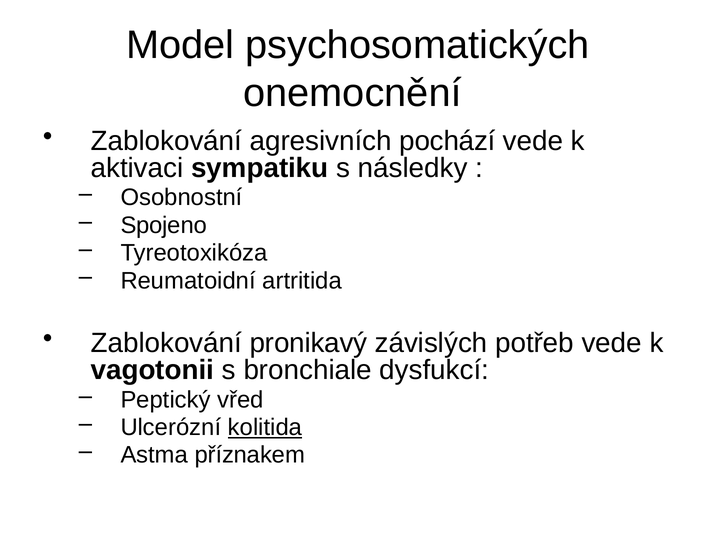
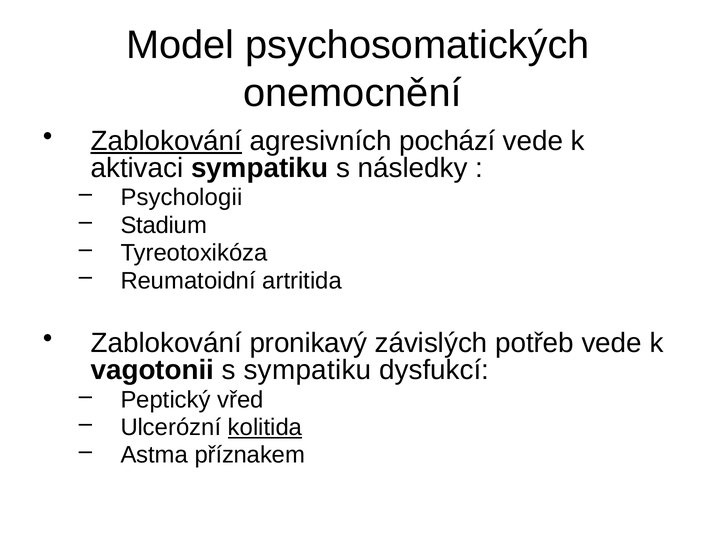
Zablokování at (166, 141) underline: none -> present
Osobnostní: Osobnostní -> Psychologii
Spojeno: Spojeno -> Stadium
s bronchiale: bronchiale -> sympatiku
